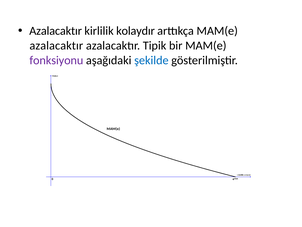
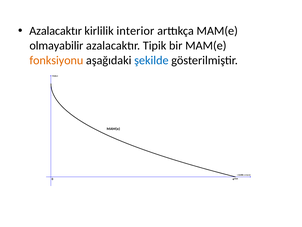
kolaydır: kolaydır -> interior
azalacaktır at (56, 45): azalacaktır -> olmayabilir
fonksiyonu colour: purple -> orange
